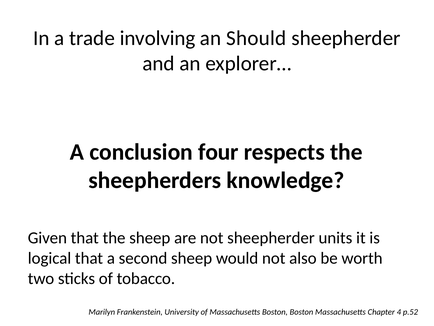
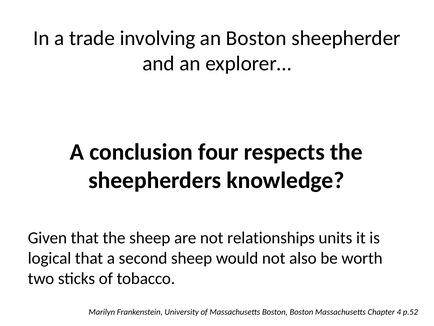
an Should: Should -> Boston
not sheepherder: sheepherder -> relationships
